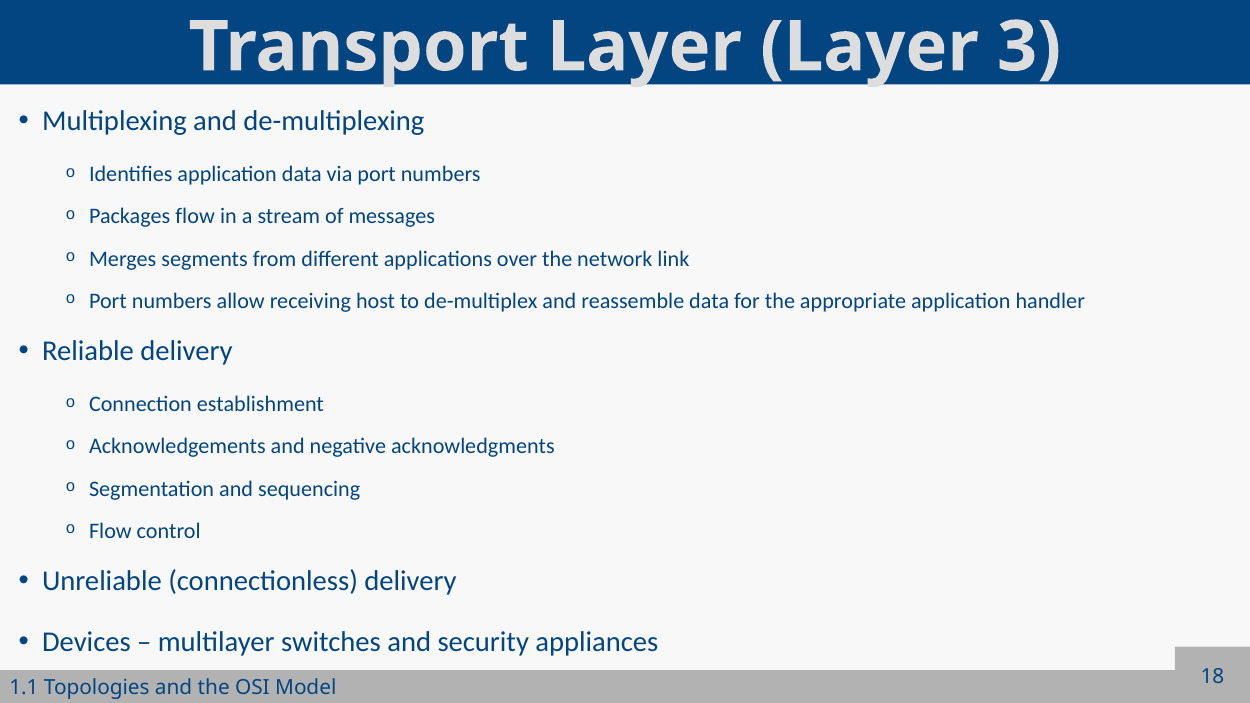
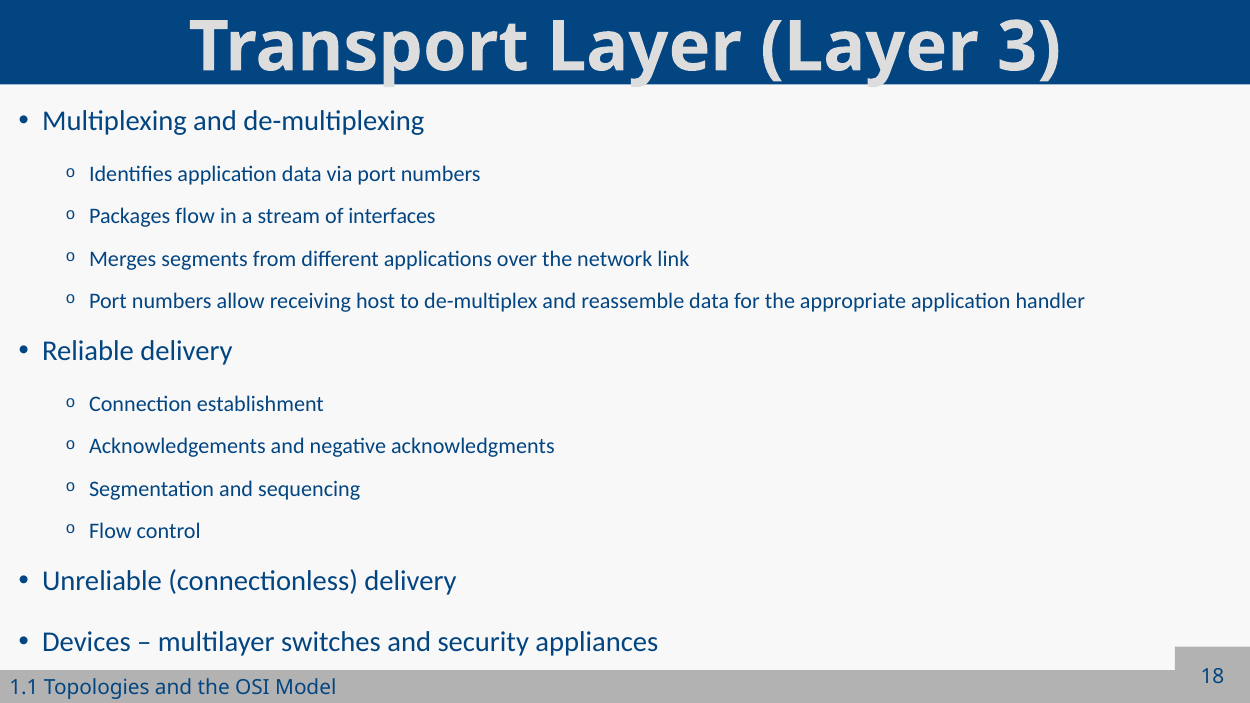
messages: messages -> interfaces
